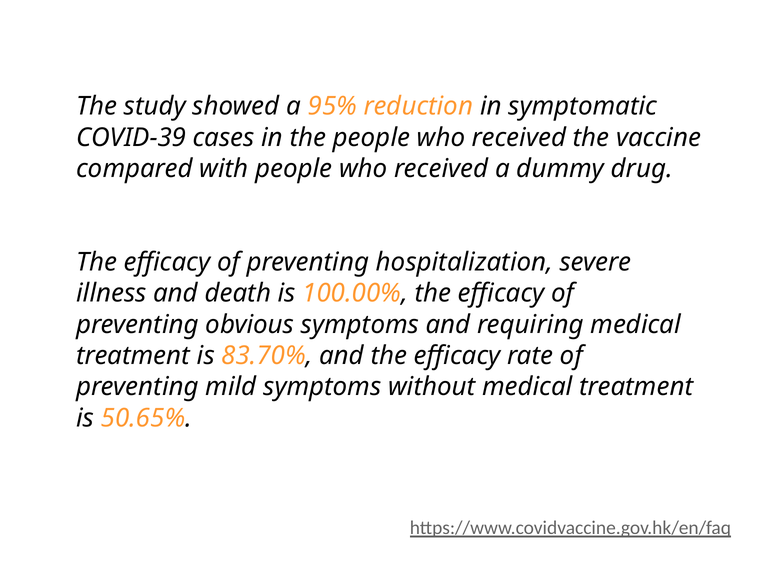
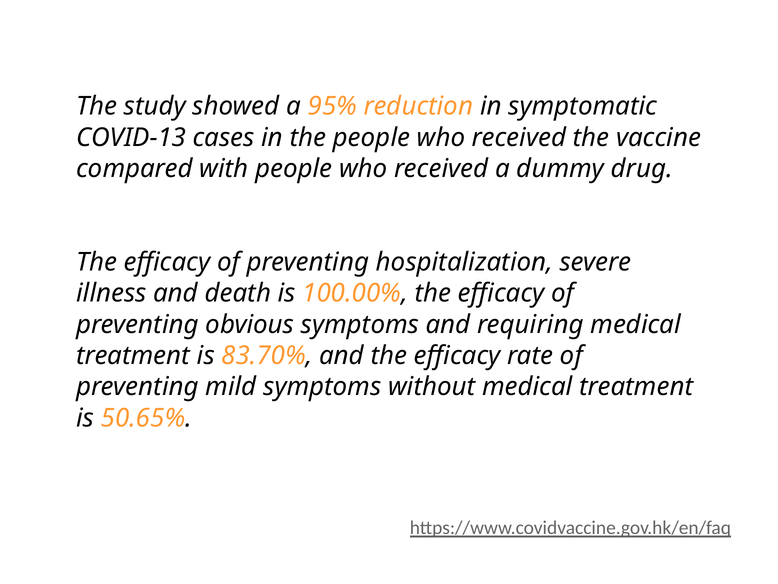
COVID-39: COVID-39 -> COVID-13
